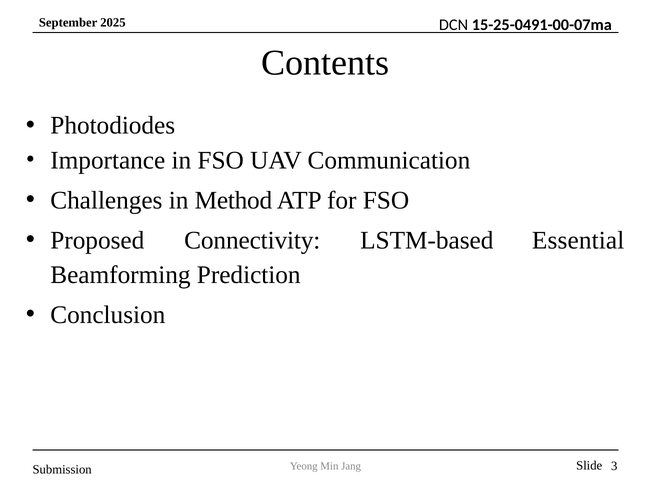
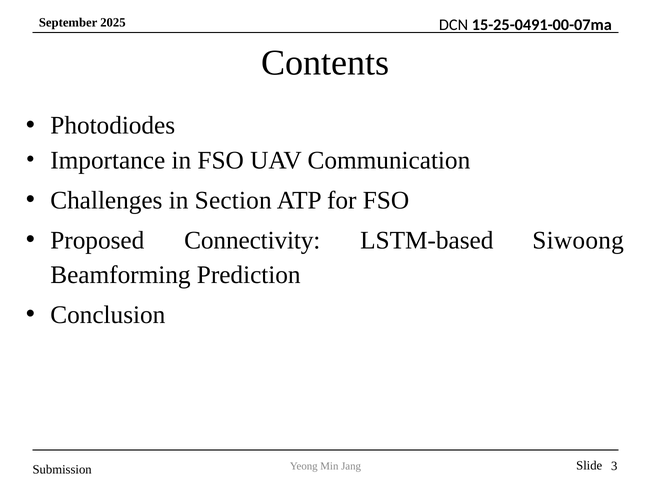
Method: Method -> Section
Essential: Essential -> Siwoong
